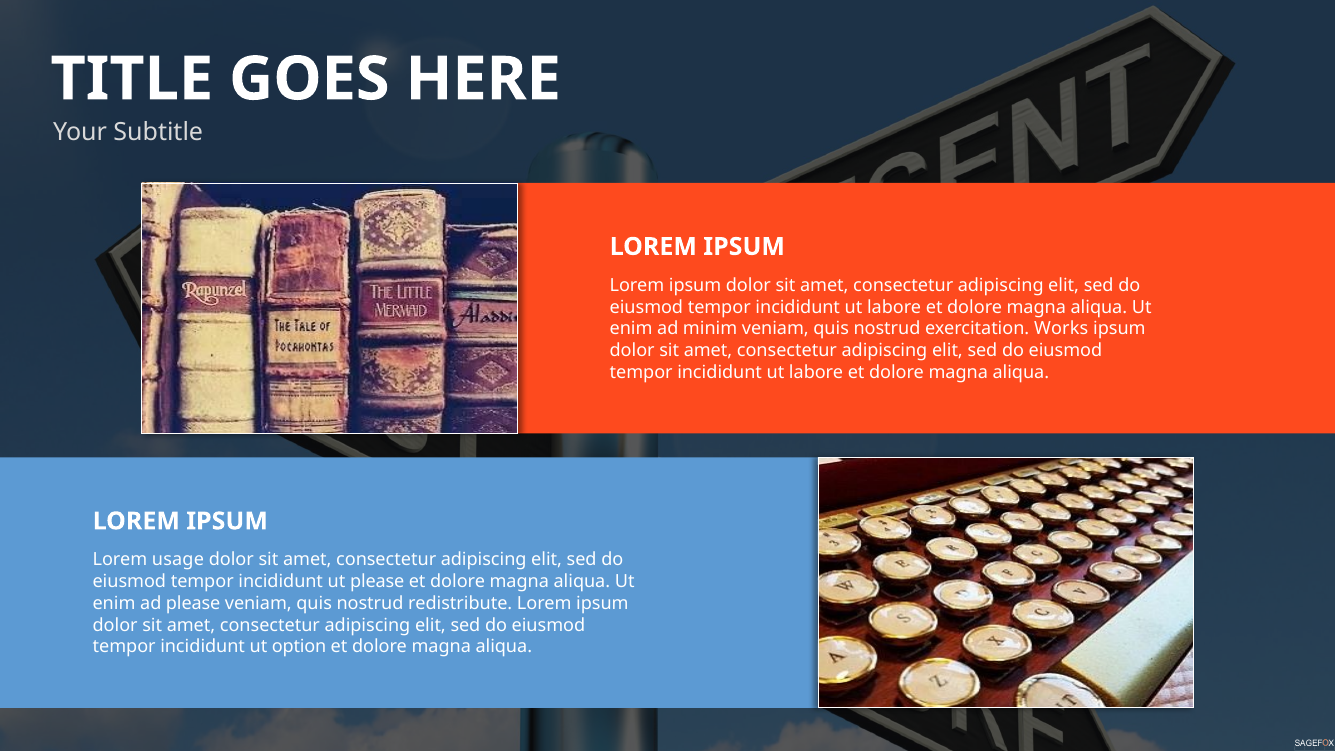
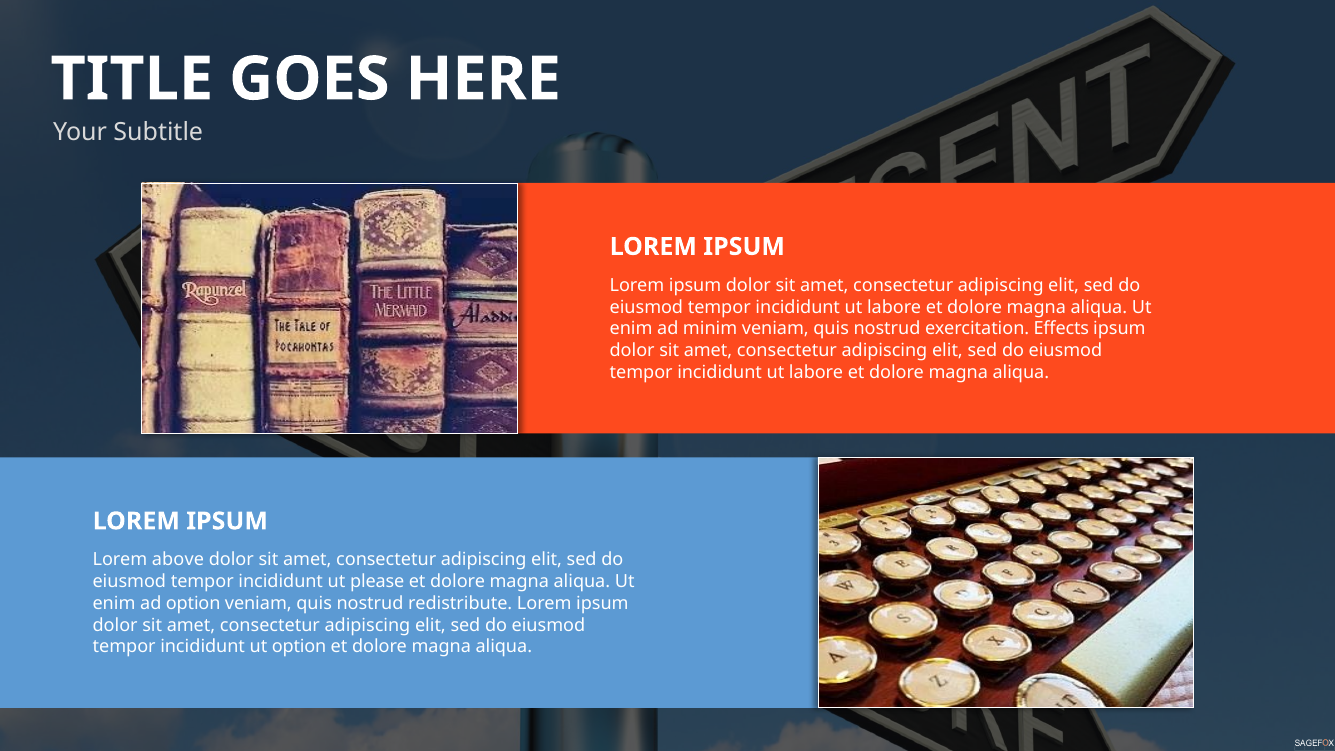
Works: Works -> Effects
usage: usage -> above
ad please: please -> option
